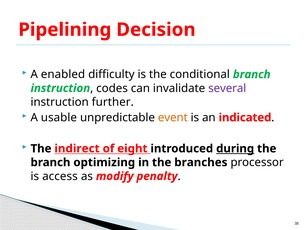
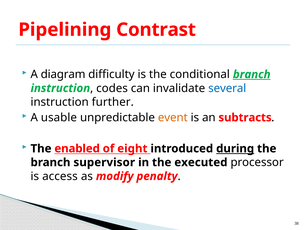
Decision: Decision -> Contrast
enabled: enabled -> diagram
branch at (252, 74) underline: none -> present
several colour: purple -> blue
indicated: indicated -> subtracts
indirect: indirect -> enabled
optimizing: optimizing -> supervisor
branches: branches -> executed
